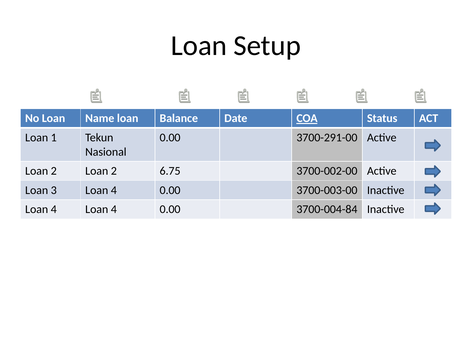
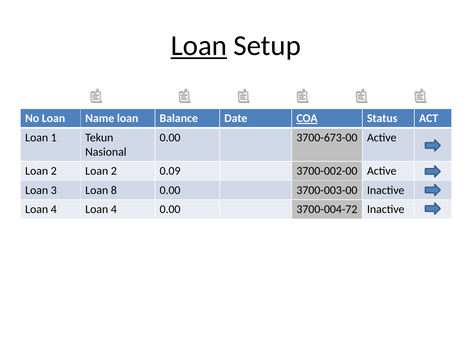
Loan at (199, 46) underline: none -> present
3700-291-00: 3700-291-00 -> 3700-673-00
6.75: 6.75 -> 0.09
3 Loan 4: 4 -> 8
3700-004-84: 3700-004-84 -> 3700-004-72
